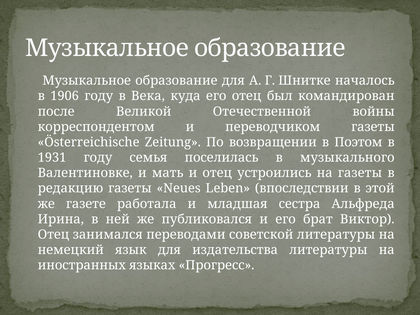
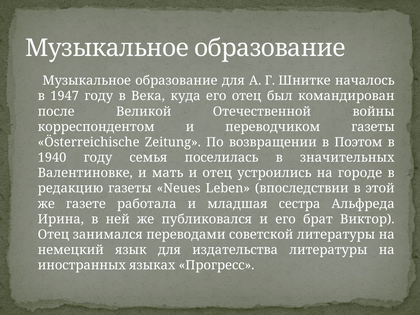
1906: 1906 -> 1947
1931: 1931 -> 1940
музыкального: музыкального -> значительных
на газеты: газеты -> городе
